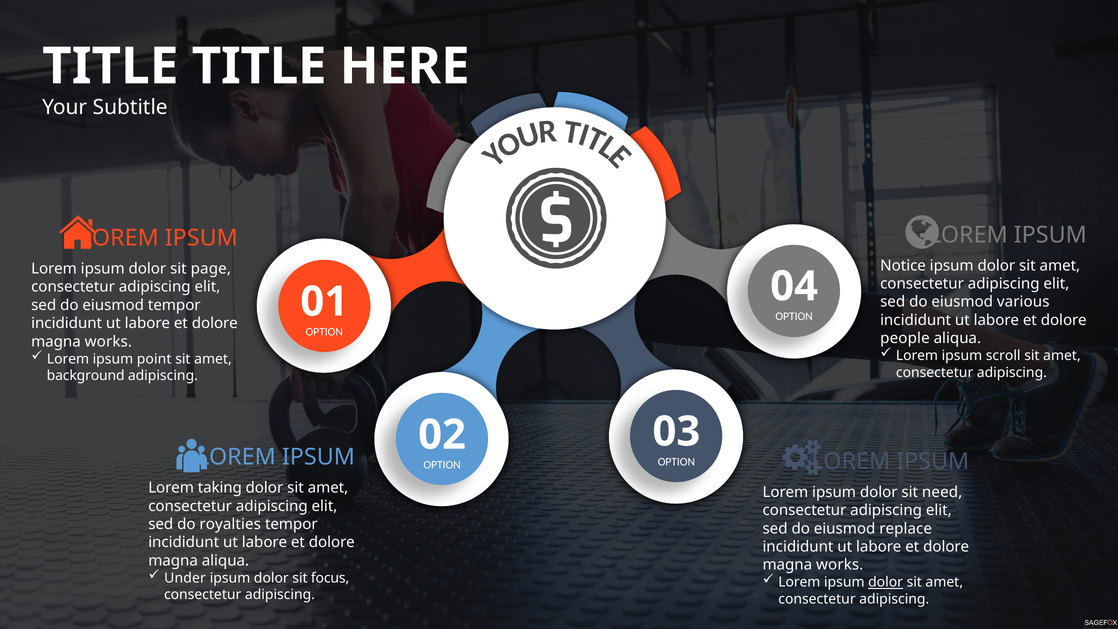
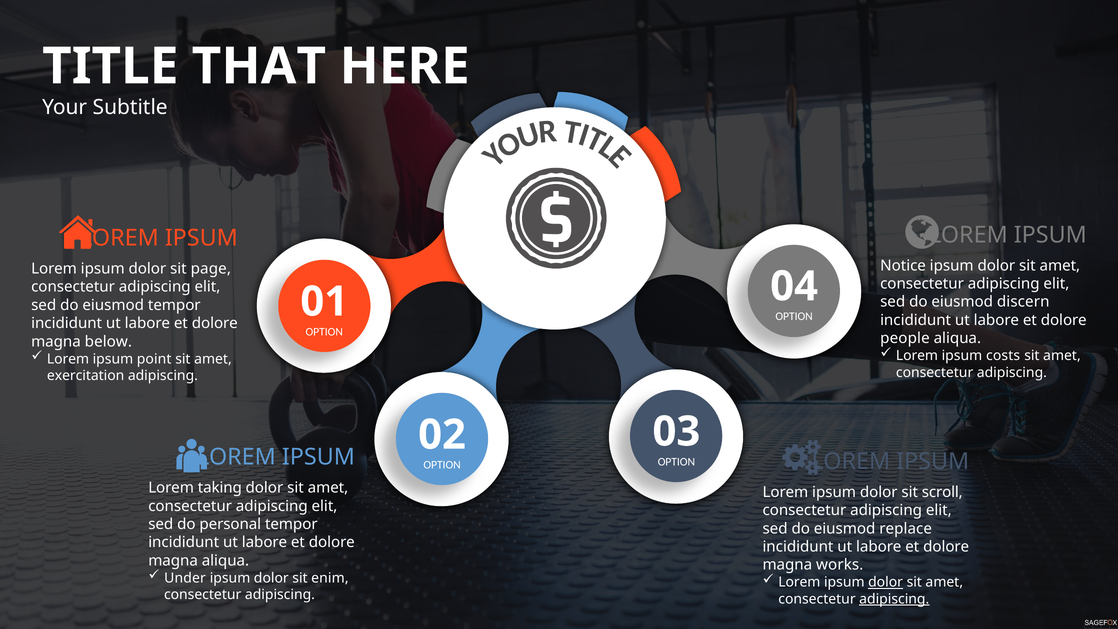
TITLE at (259, 66): TITLE -> THAT
various: various -> discern
works at (108, 341): works -> below
scroll: scroll -> costs
background: background -> exercitation
need: need -> scroll
royalties: royalties -> personal
focus: focus -> enim
adipiscing at (894, 599) underline: none -> present
